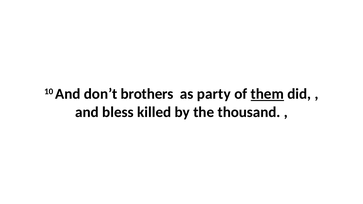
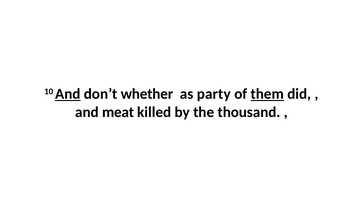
And at (68, 94) underline: none -> present
brothers: brothers -> whether
bless: bless -> meat
